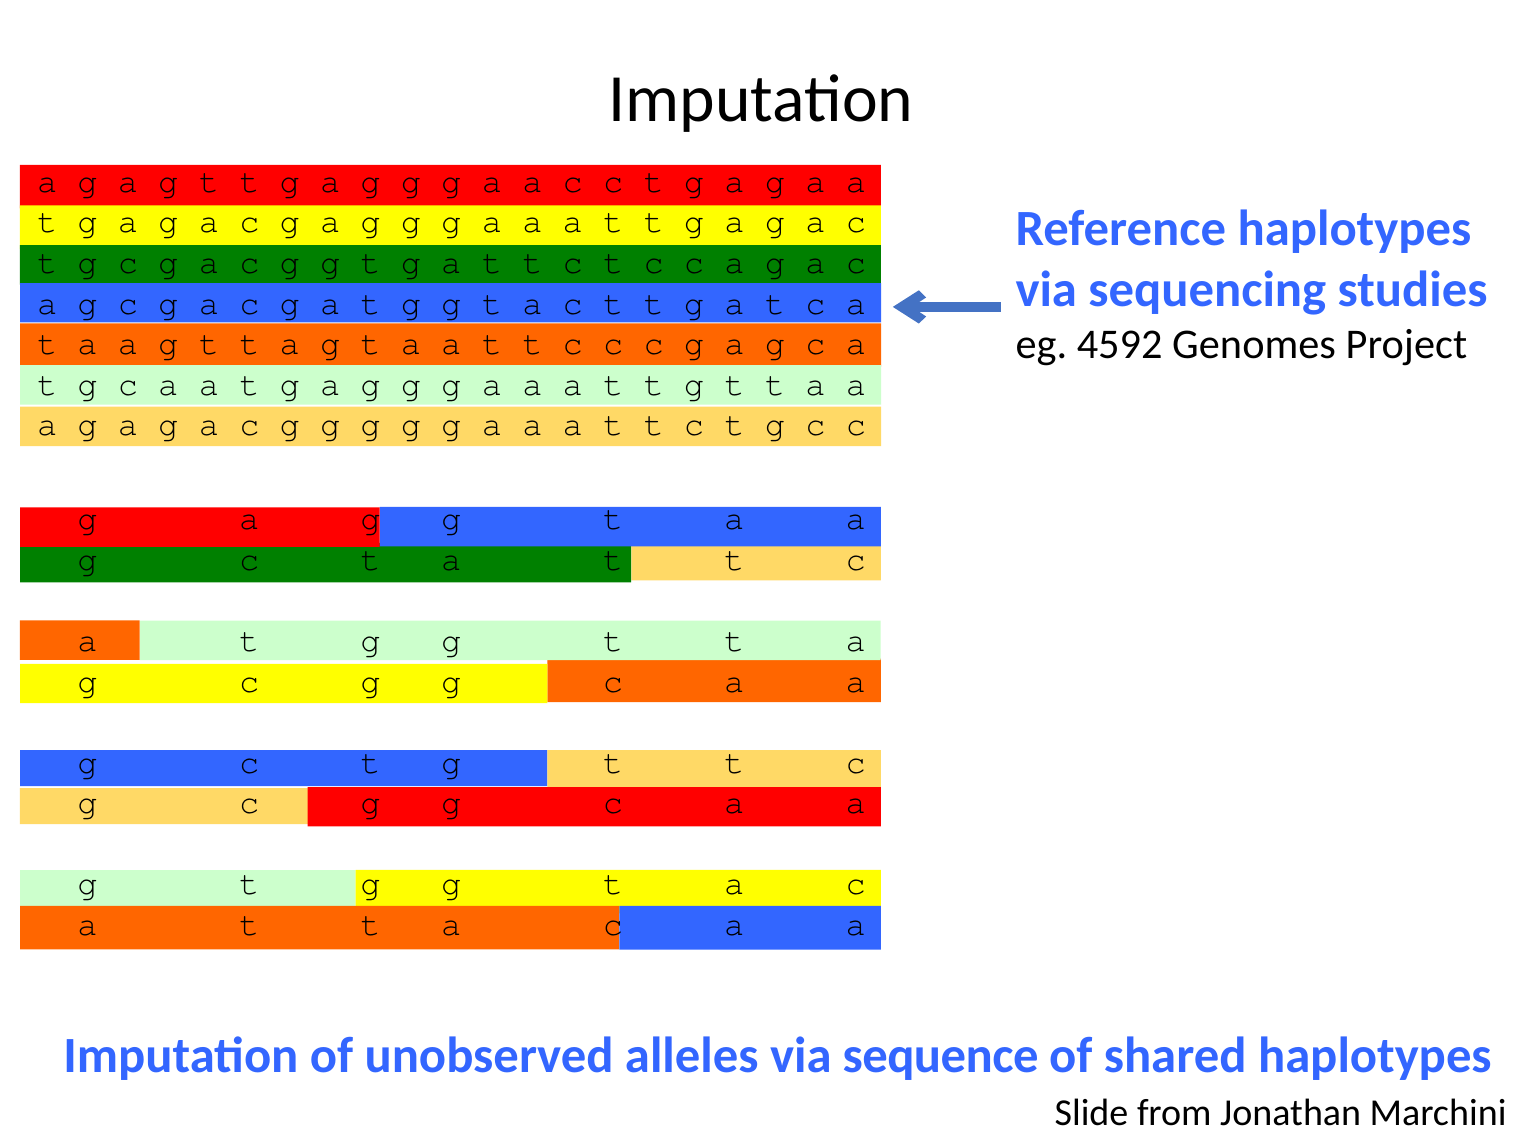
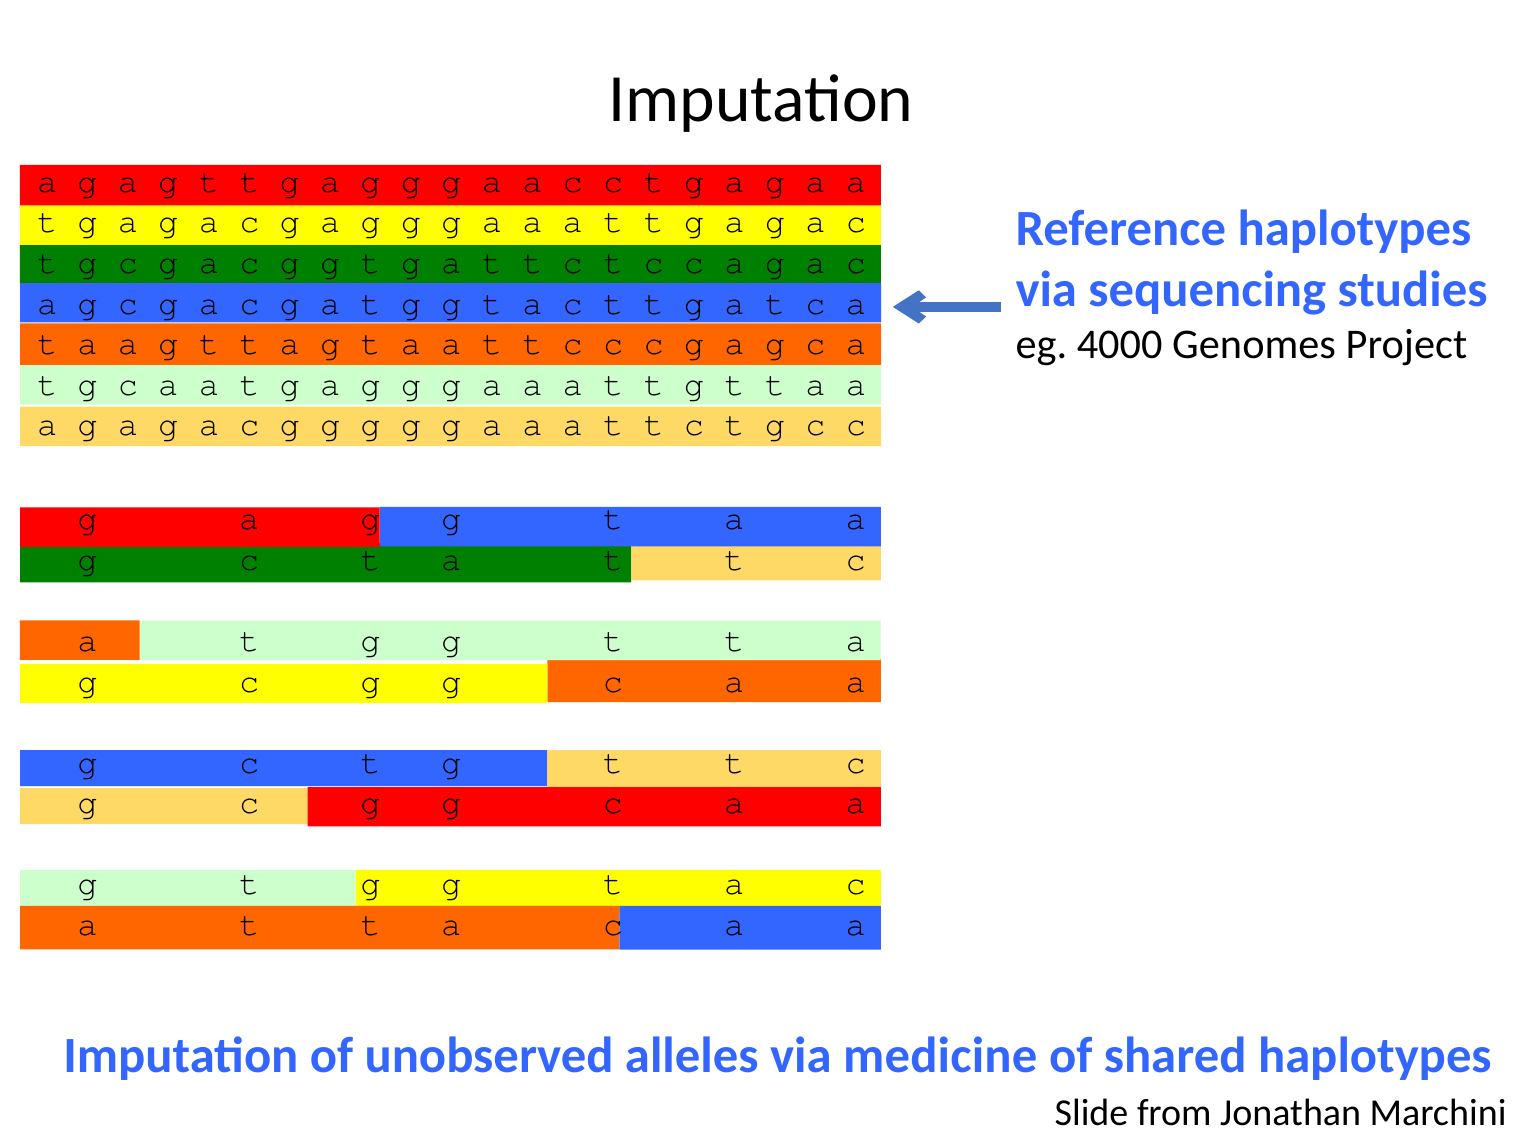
4592: 4592 -> 4000
sequence: sequence -> medicine
